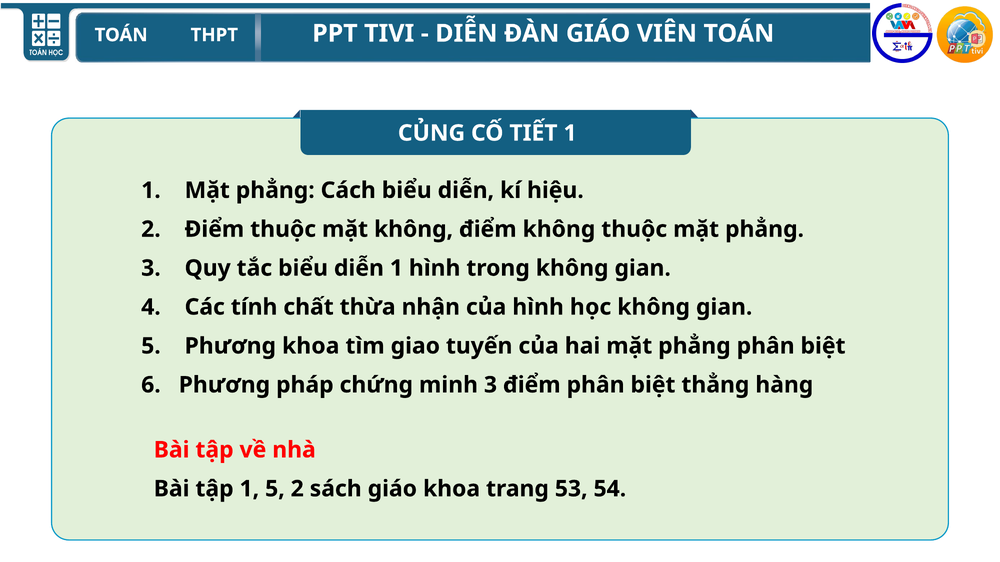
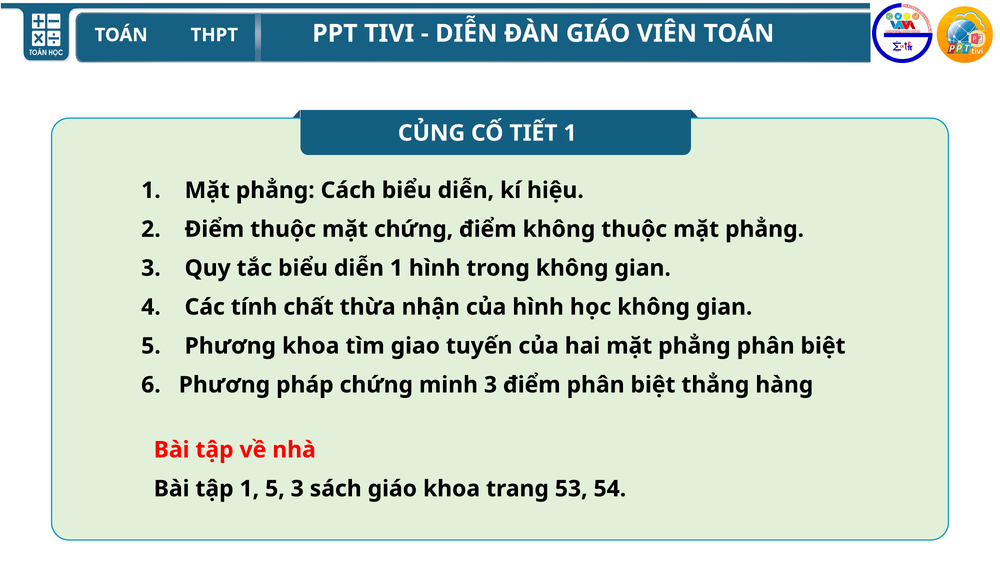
mặt không: không -> chứng
5 2: 2 -> 3
